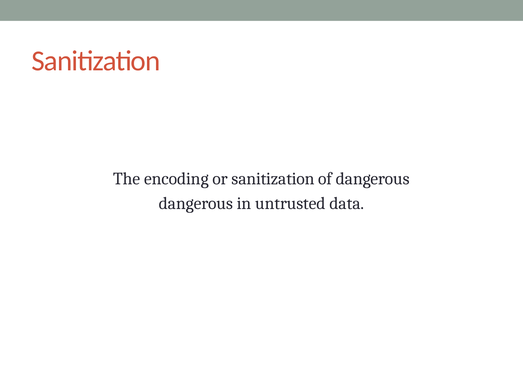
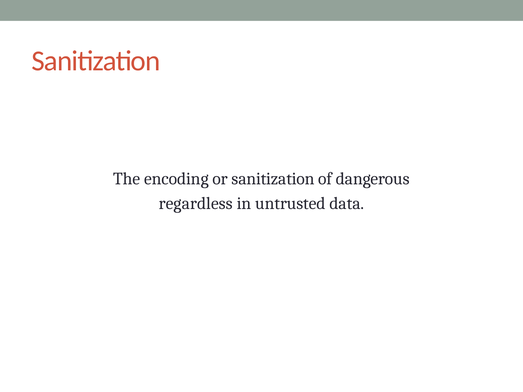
dangerous at (196, 203): dangerous -> regardless
